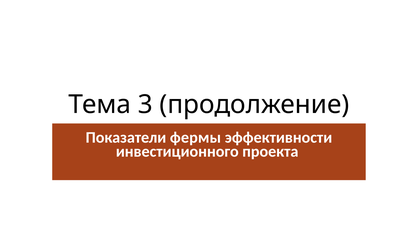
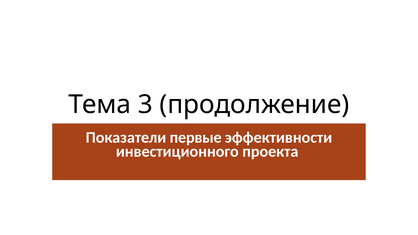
фермы: фермы -> первые
